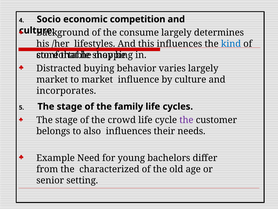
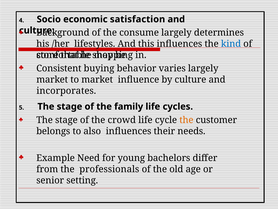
competition: competition -> satisfaction
Distracted: Distracted -> Consistent
the at (186, 120) colour: purple -> orange
characterized: characterized -> professionals
